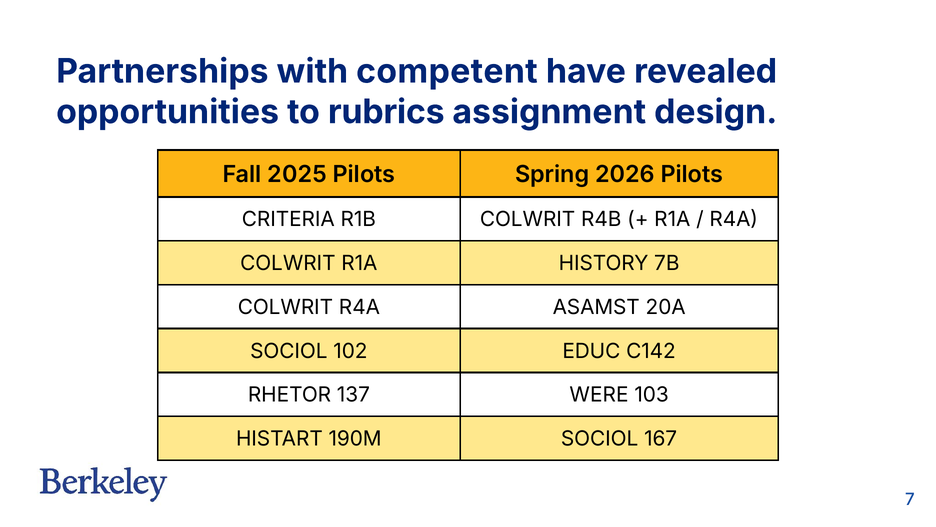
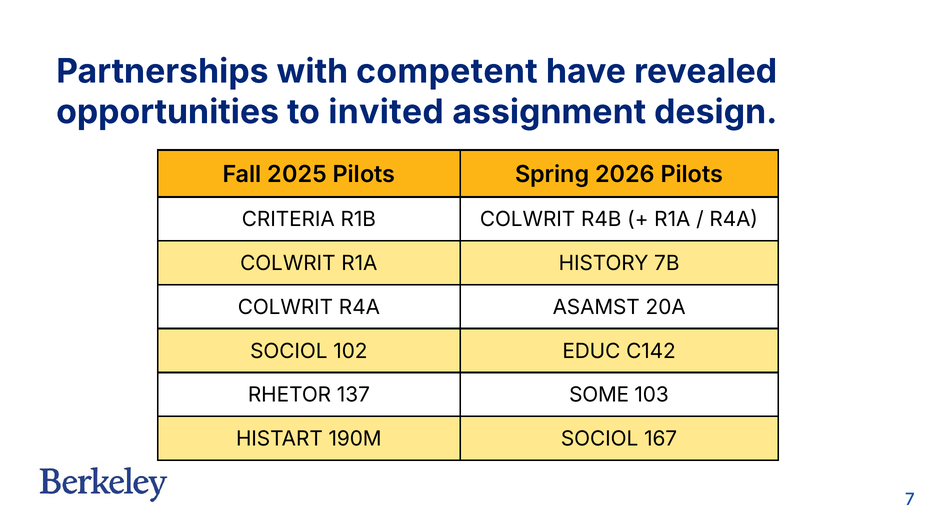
rubrics: rubrics -> invited
WERE: WERE -> SOME
